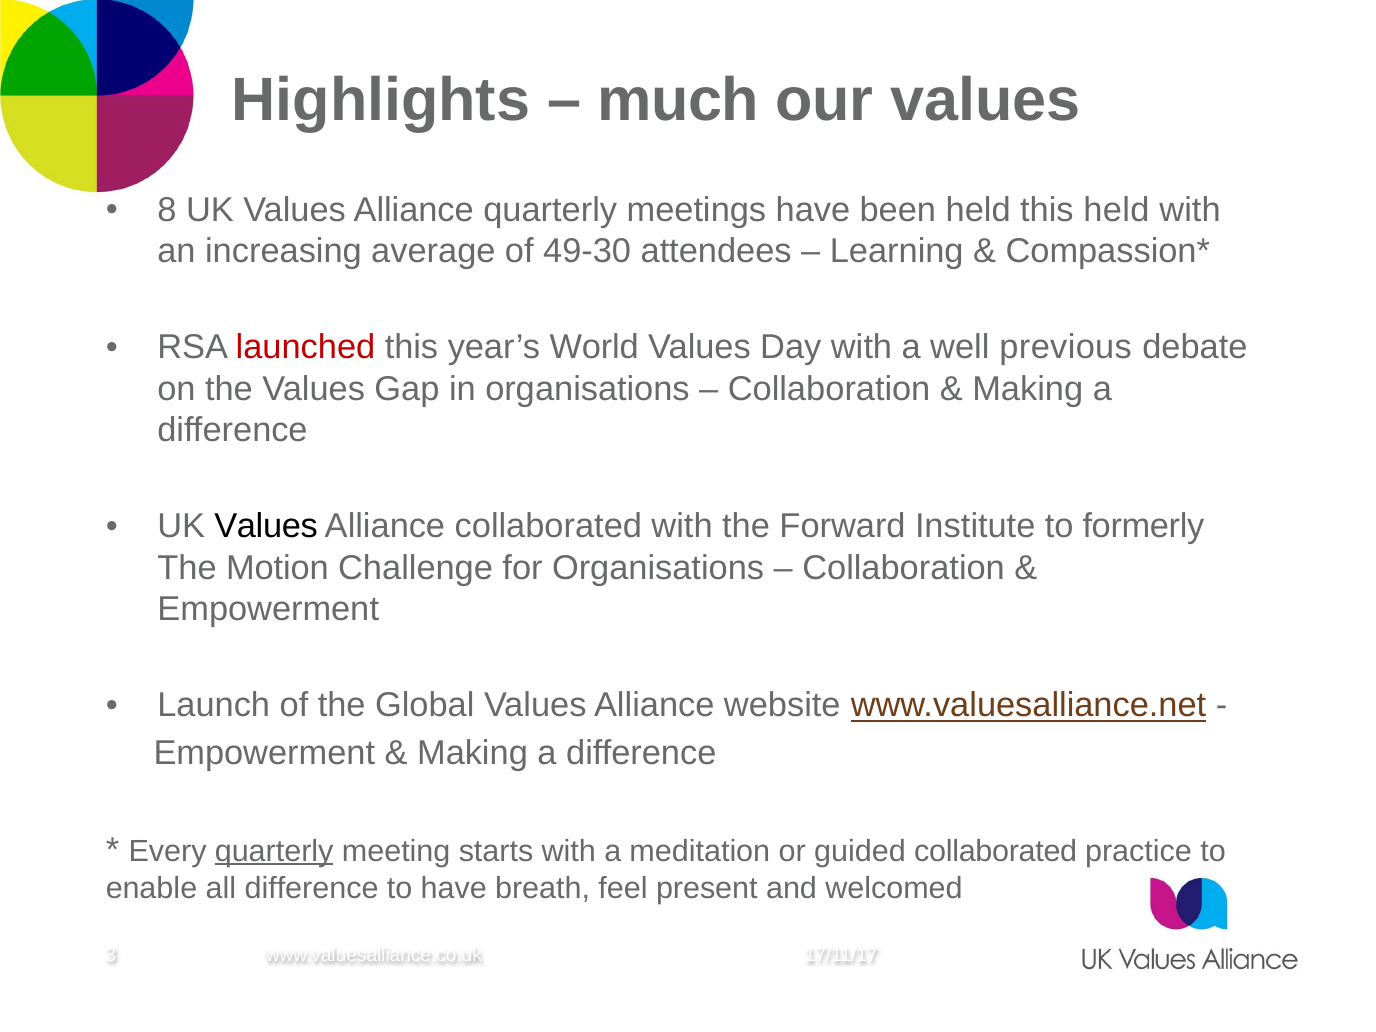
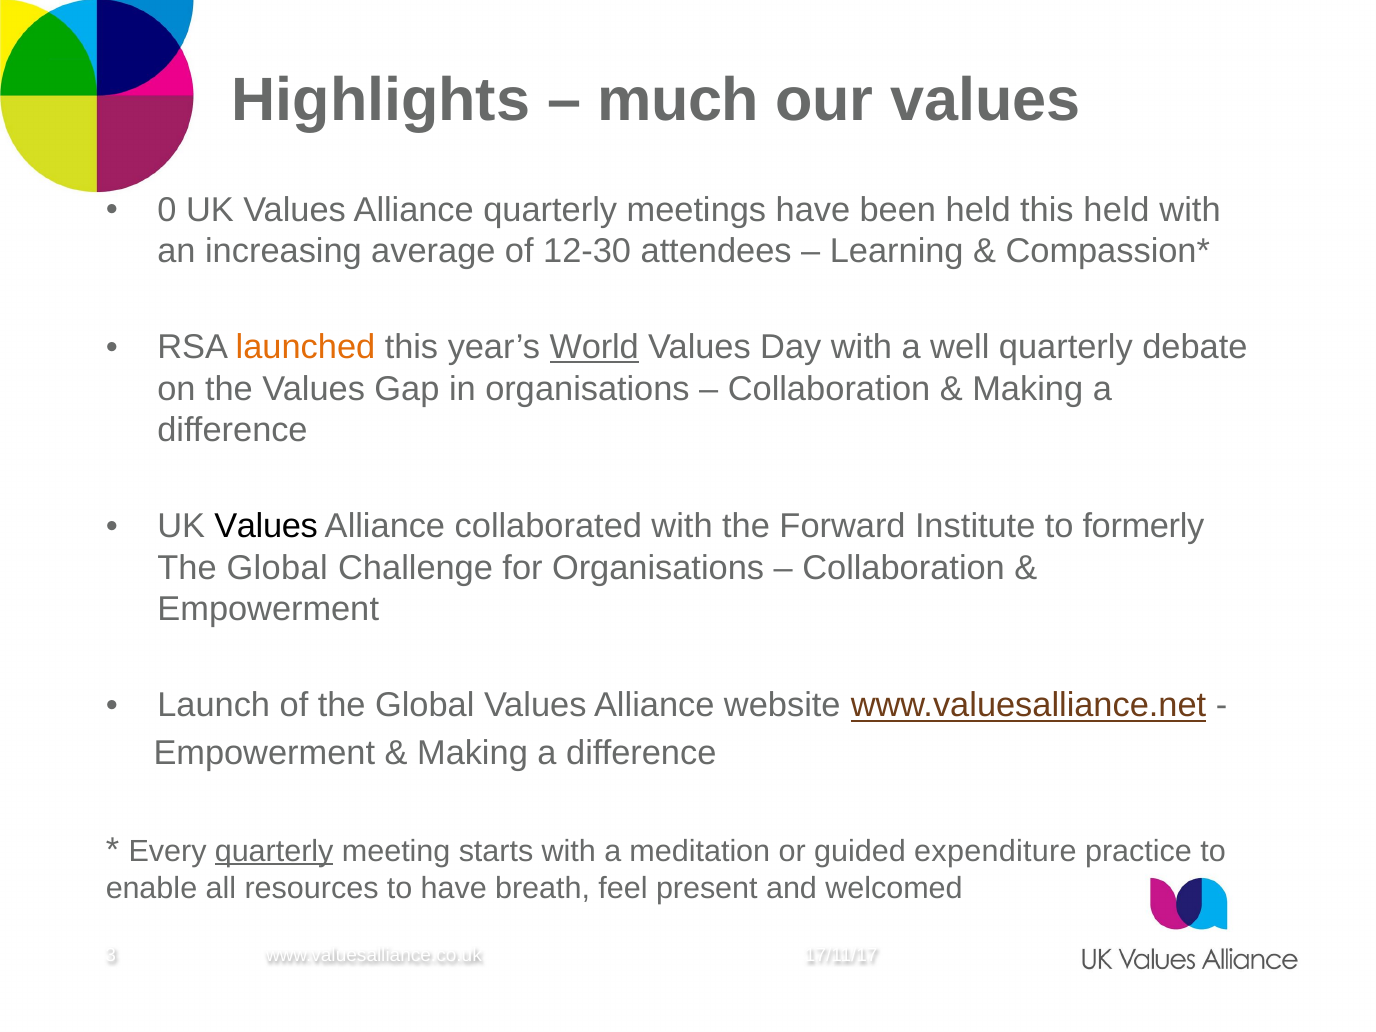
8: 8 -> 0
49-30: 49-30 -> 12-30
launched colour: red -> orange
World underline: none -> present
well previous: previous -> quarterly
Motion at (277, 568): Motion -> Global
guided collaborated: collaborated -> expenditure
all difference: difference -> resources
